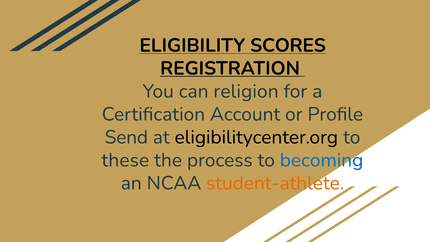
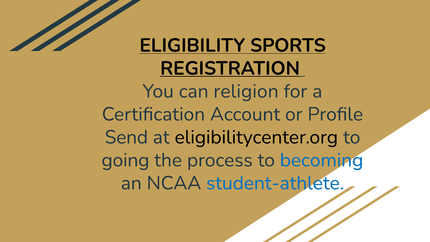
SCORES: SCORES -> SPORTS
these: these -> going
student-athlete colour: orange -> blue
